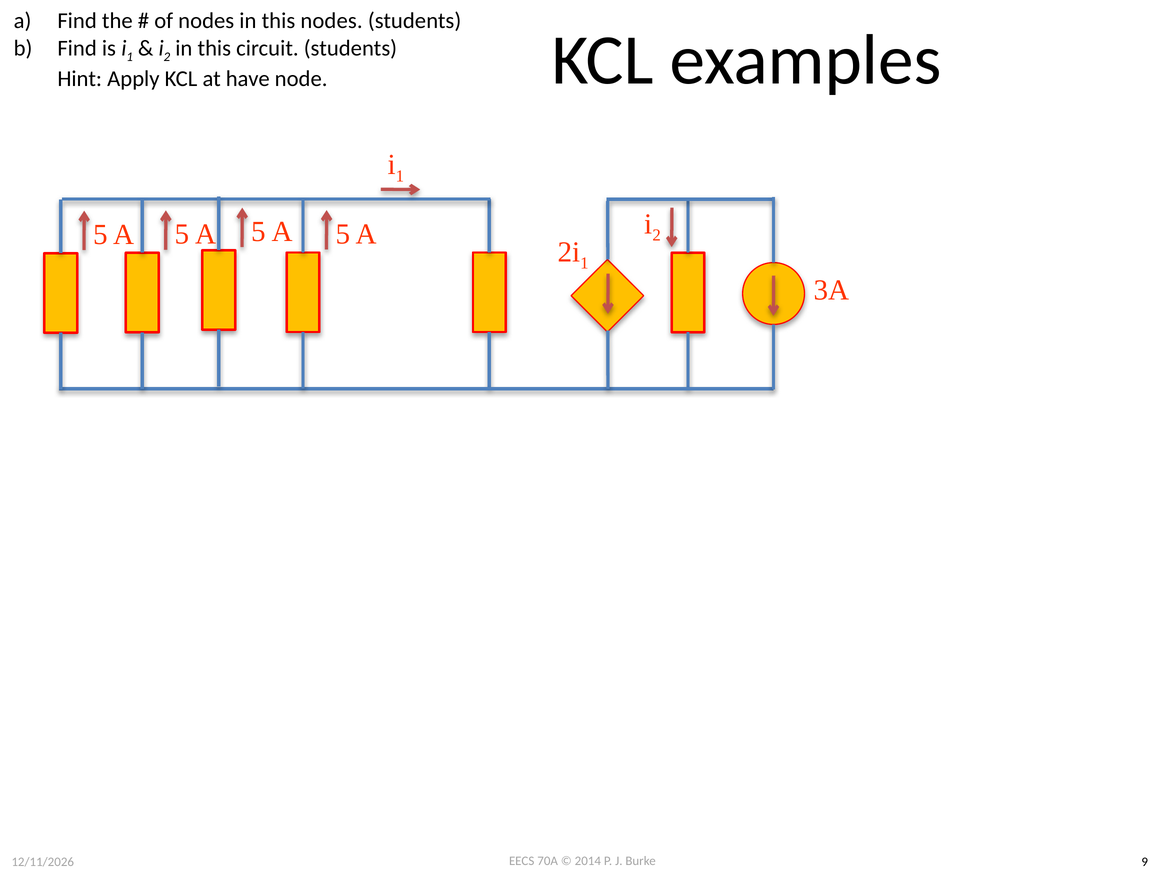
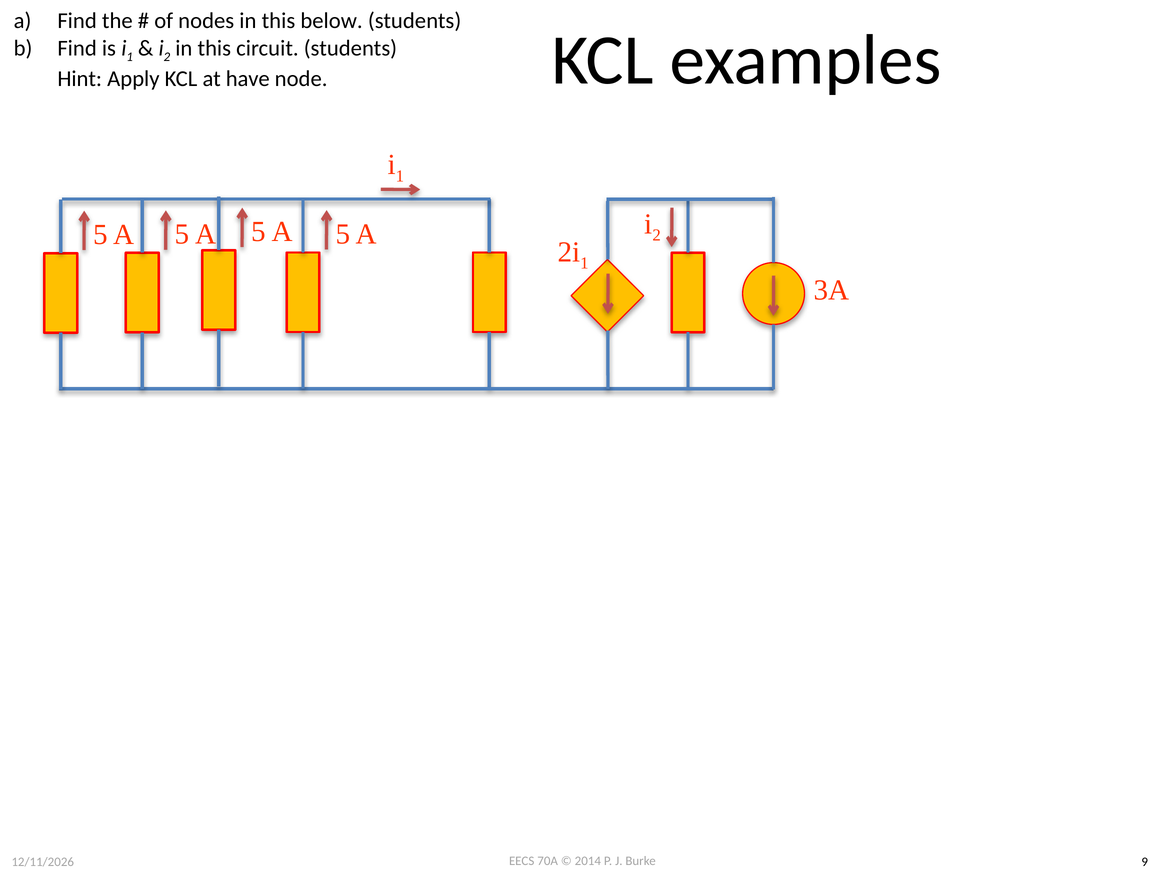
this nodes: nodes -> below
